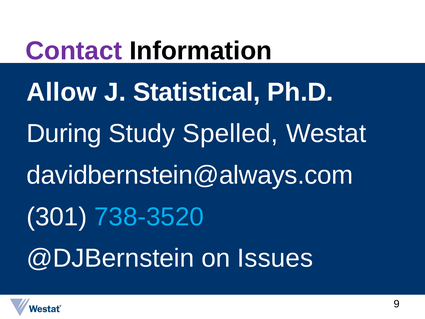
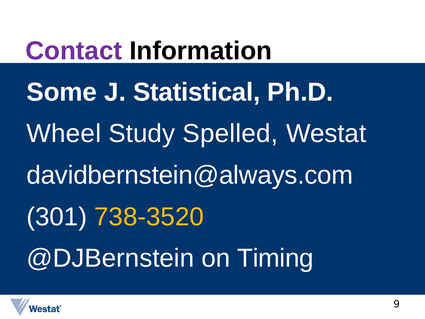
Allow: Allow -> Some
During: During -> Wheel
738-3520 colour: light blue -> yellow
Issues: Issues -> Timing
